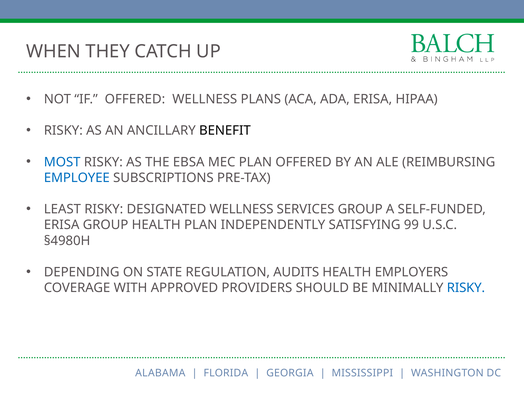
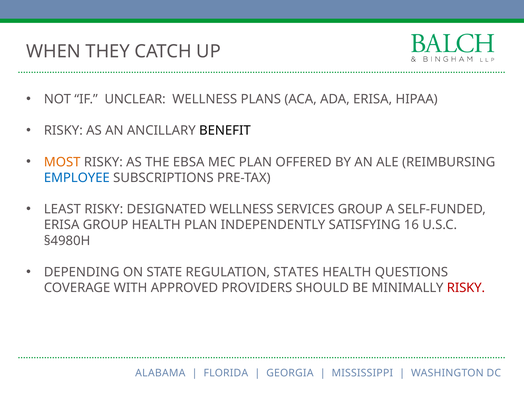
IF OFFERED: OFFERED -> UNCLEAR
MOST colour: blue -> orange
99: 99 -> 16
AUDITS: AUDITS -> STATES
EMPLOYERS: EMPLOYERS -> QUESTIONS
RISKY at (466, 288) colour: blue -> red
